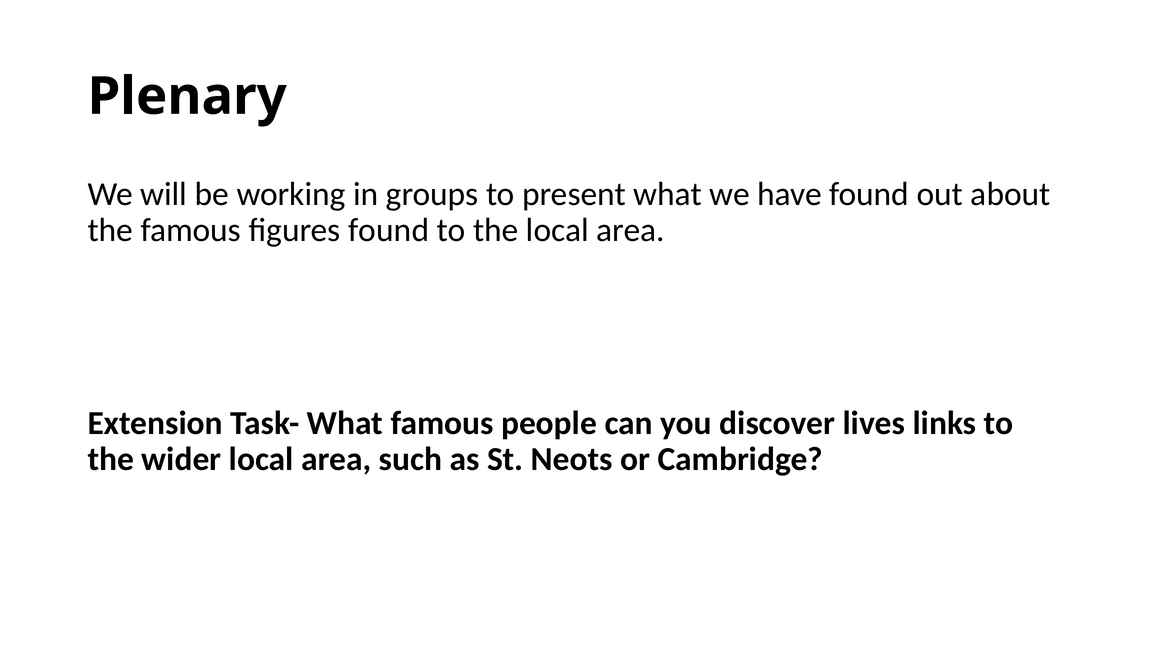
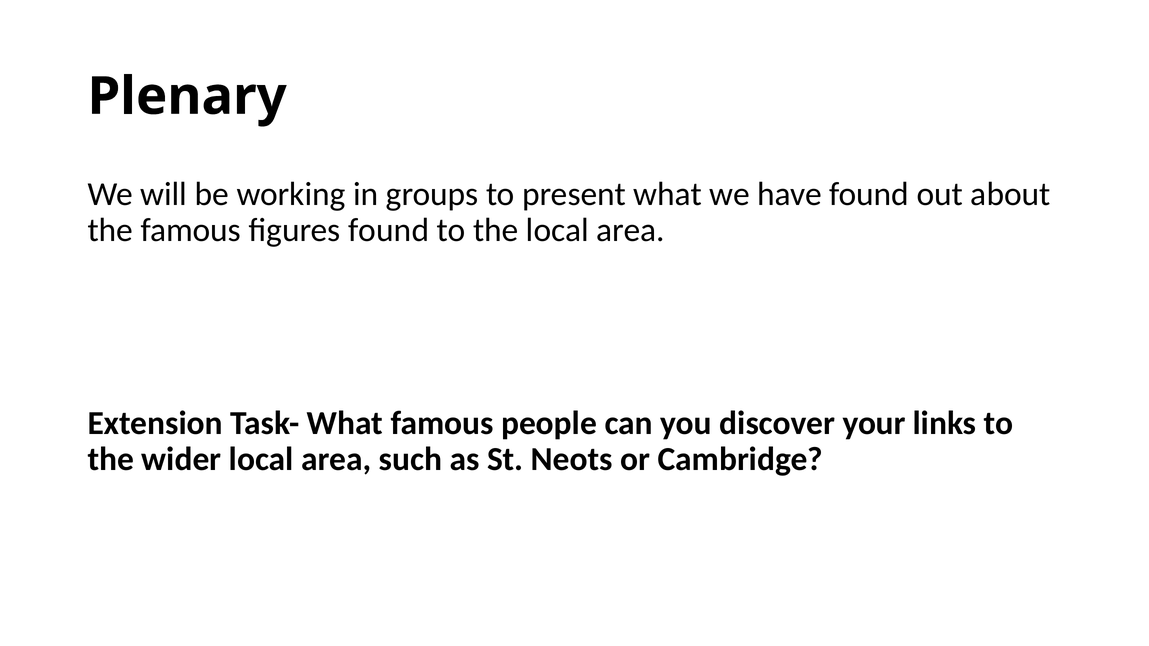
lives: lives -> your
